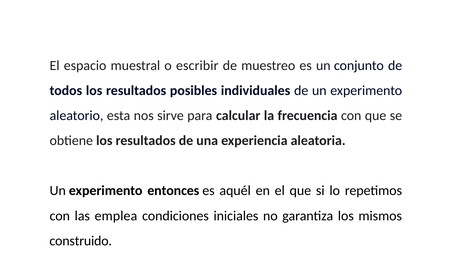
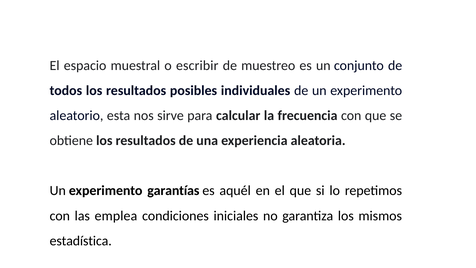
entonces: entonces -> garantías
construido: construido -> estadística
